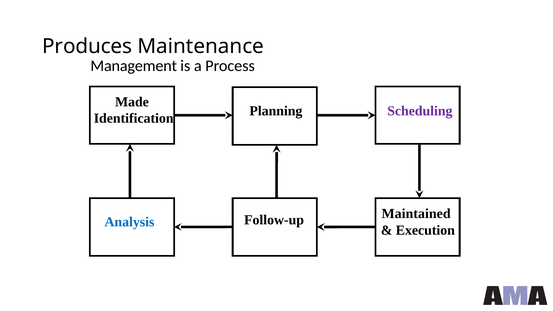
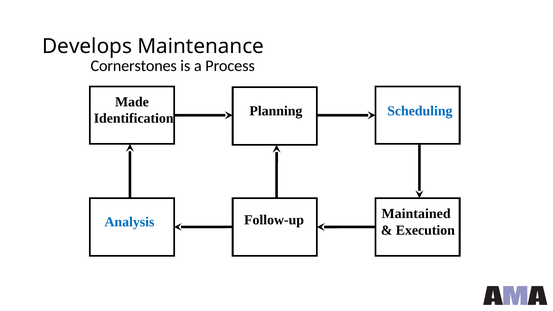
Produces: Produces -> Develops
Management: Management -> Cornerstones
Scheduling colour: purple -> blue
